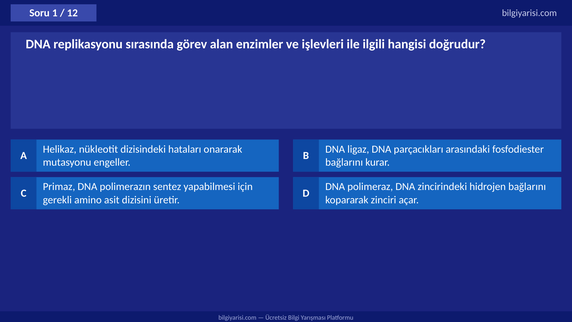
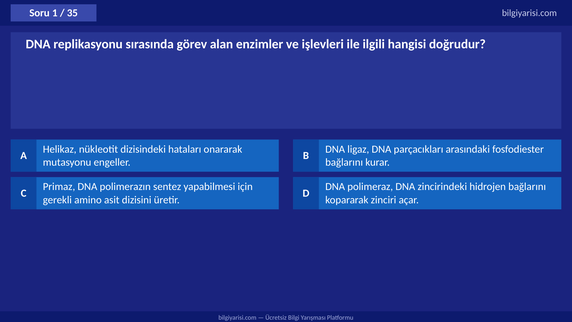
12: 12 -> 35
